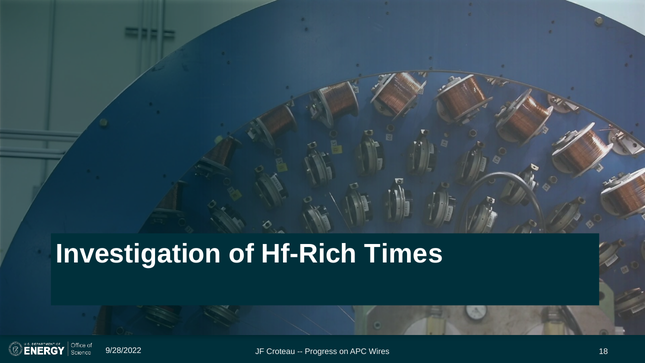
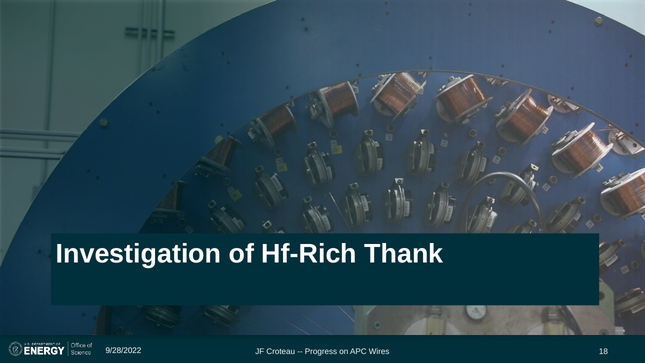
Times: Times -> Thank
